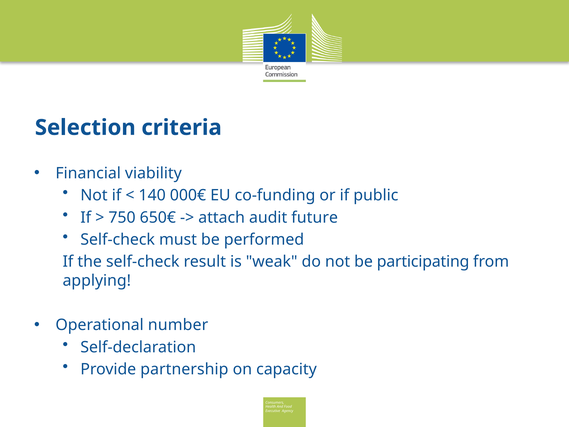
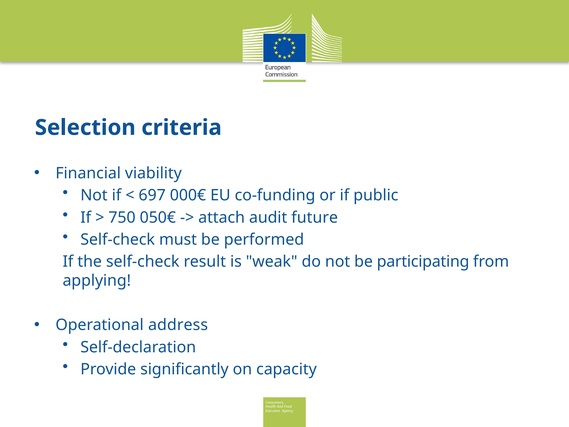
140: 140 -> 697
650€: 650€ -> 050€
number: number -> address
partnership: partnership -> significantly
